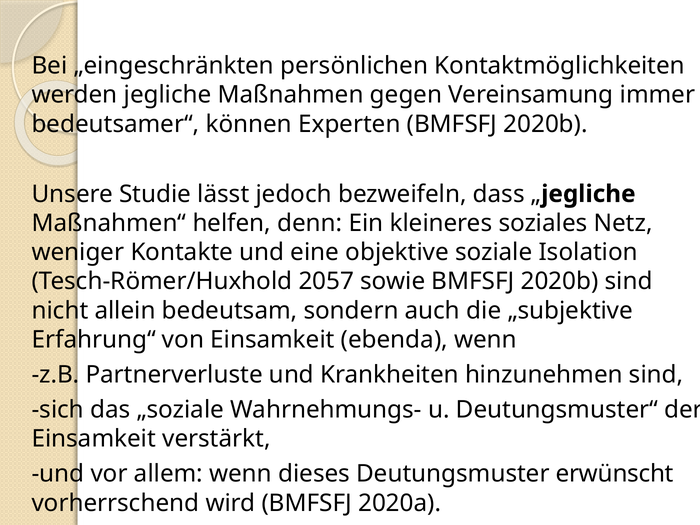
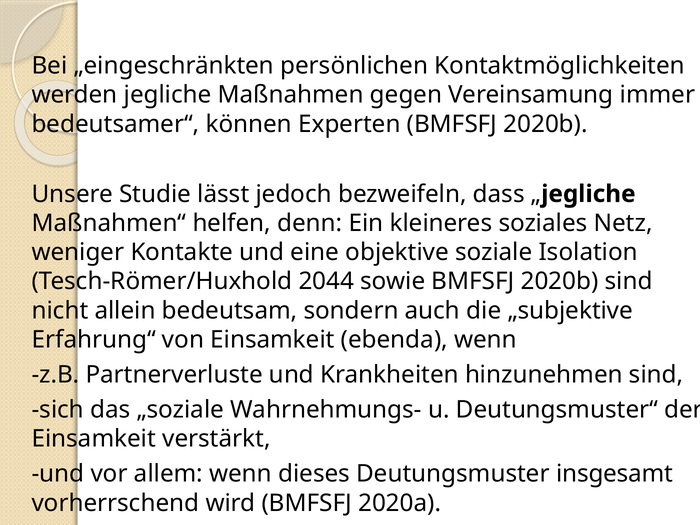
2057: 2057 -> 2044
erwünscht: erwünscht -> insgesamt
